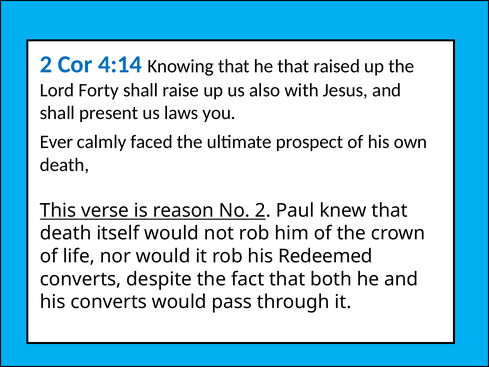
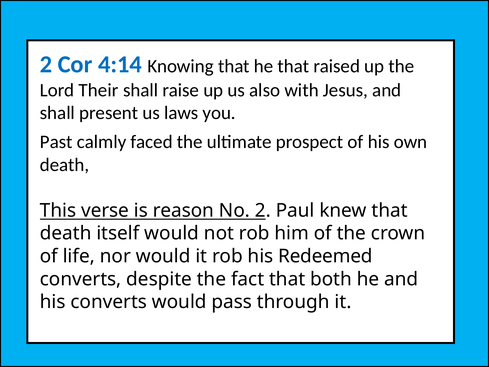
Forty: Forty -> Their
Ever: Ever -> Past
